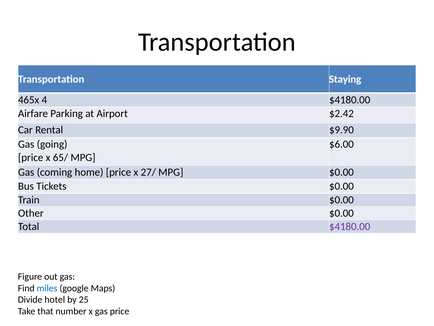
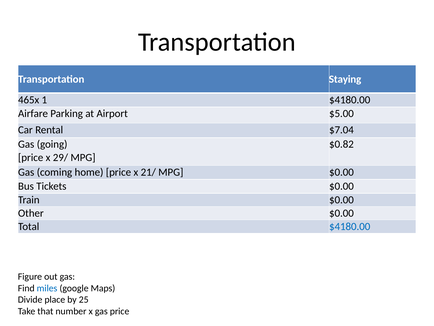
4: 4 -> 1
$2.42: $2.42 -> $5.00
$9.90: $9.90 -> $7.04
$6.00: $6.00 -> $0.82
65/: 65/ -> 29/
27/: 27/ -> 21/
$4180.00 at (350, 226) colour: purple -> blue
hotel: hotel -> place
